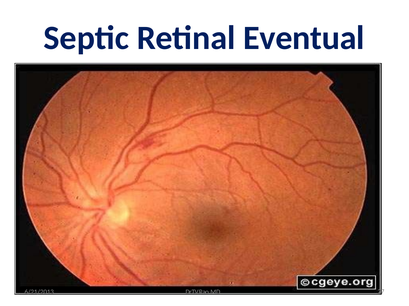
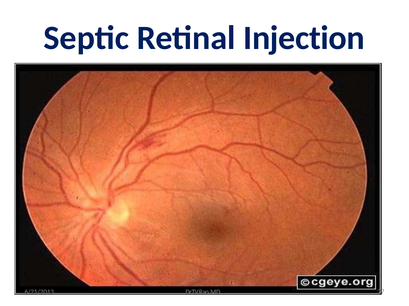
Eventual: Eventual -> Injection
